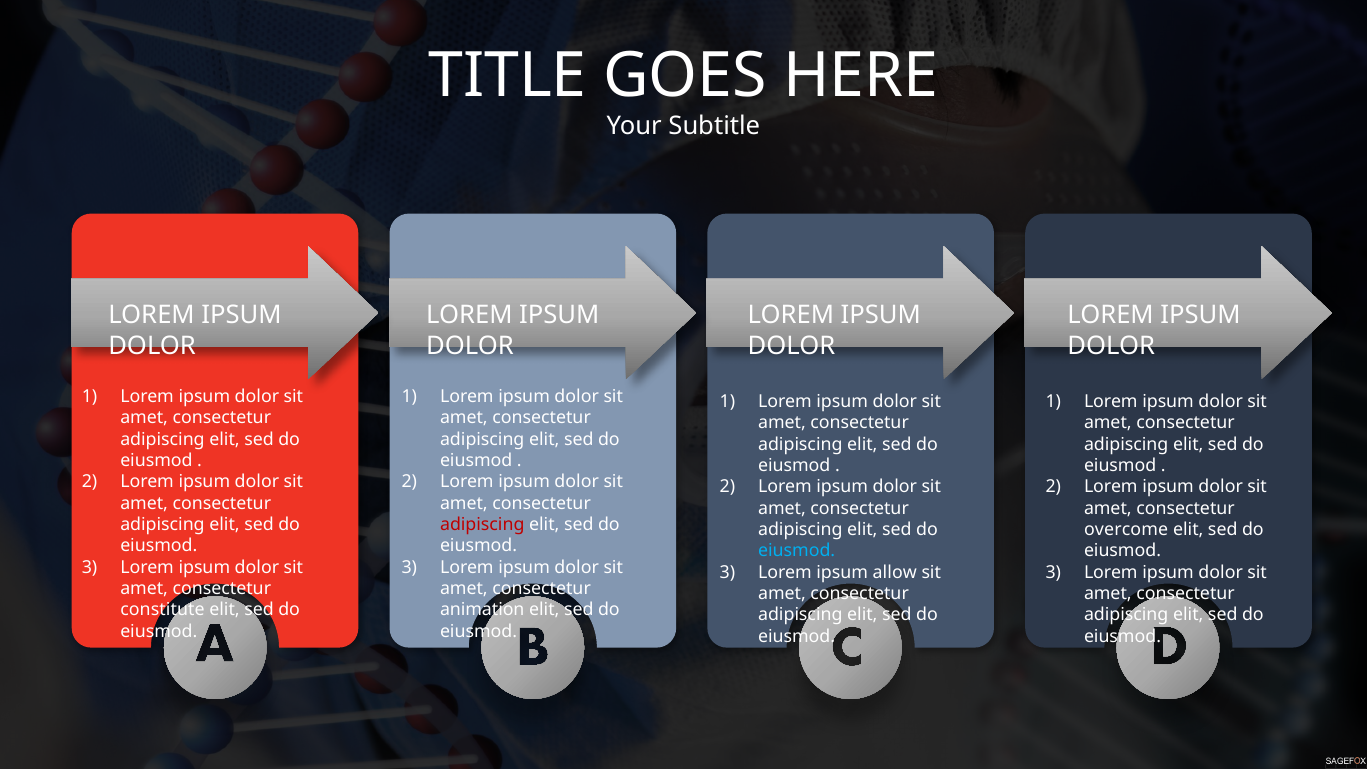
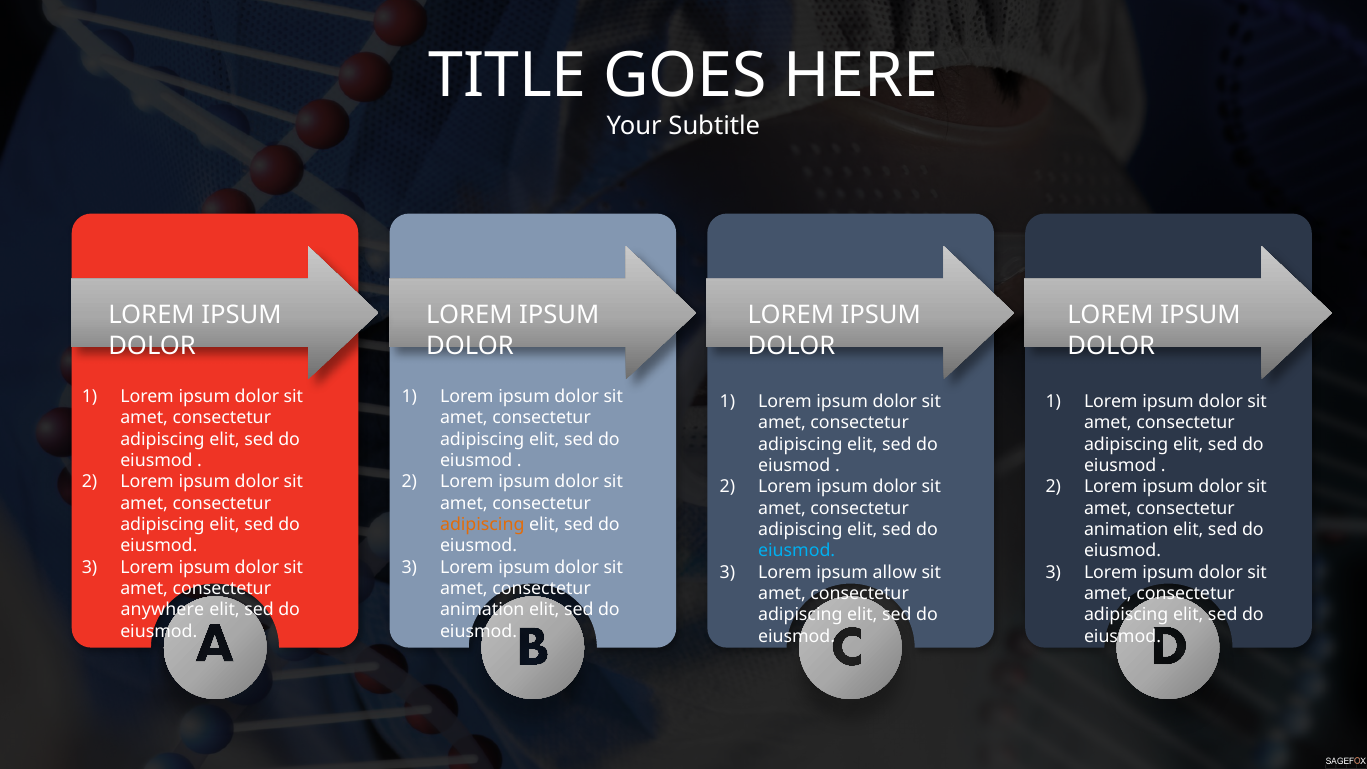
adipiscing at (482, 525) colour: red -> orange
overcome at (1126, 530): overcome -> animation
constitute: constitute -> anywhere
